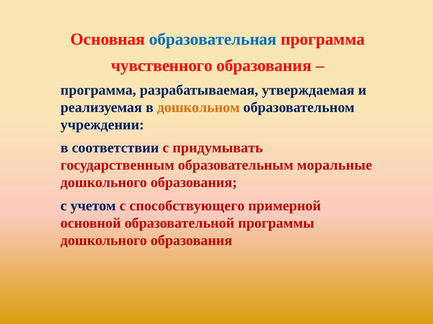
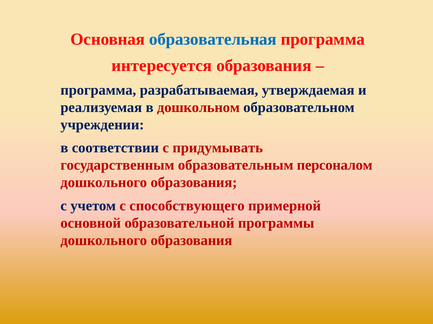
чувственного: чувственного -> интересуется
дошкольном colour: orange -> red
моральные: моральные -> персоналом
